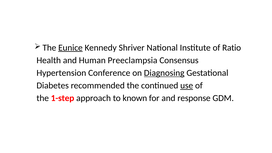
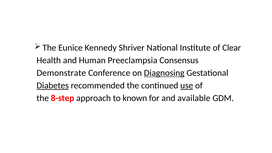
Eunice underline: present -> none
Ratio: Ratio -> Clear
Hypertension: Hypertension -> Demonstrate
Diabetes underline: none -> present
1-step: 1-step -> 8-step
response: response -> available
